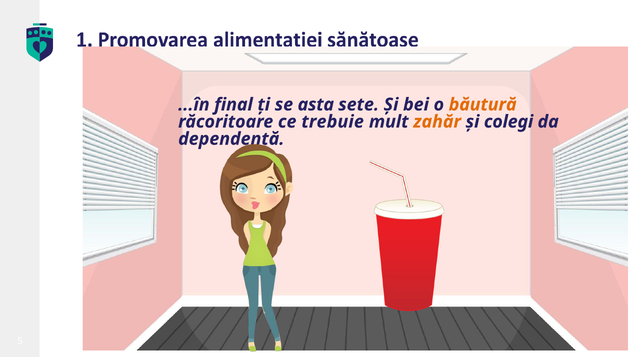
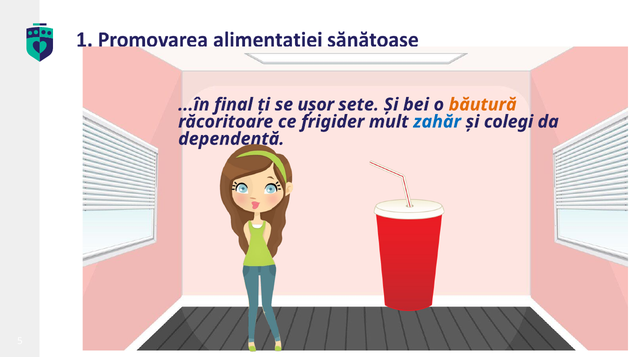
asta: asta -> ușor
trebuie: trebuie -> frigider
zahăr colour: orange -> blue
